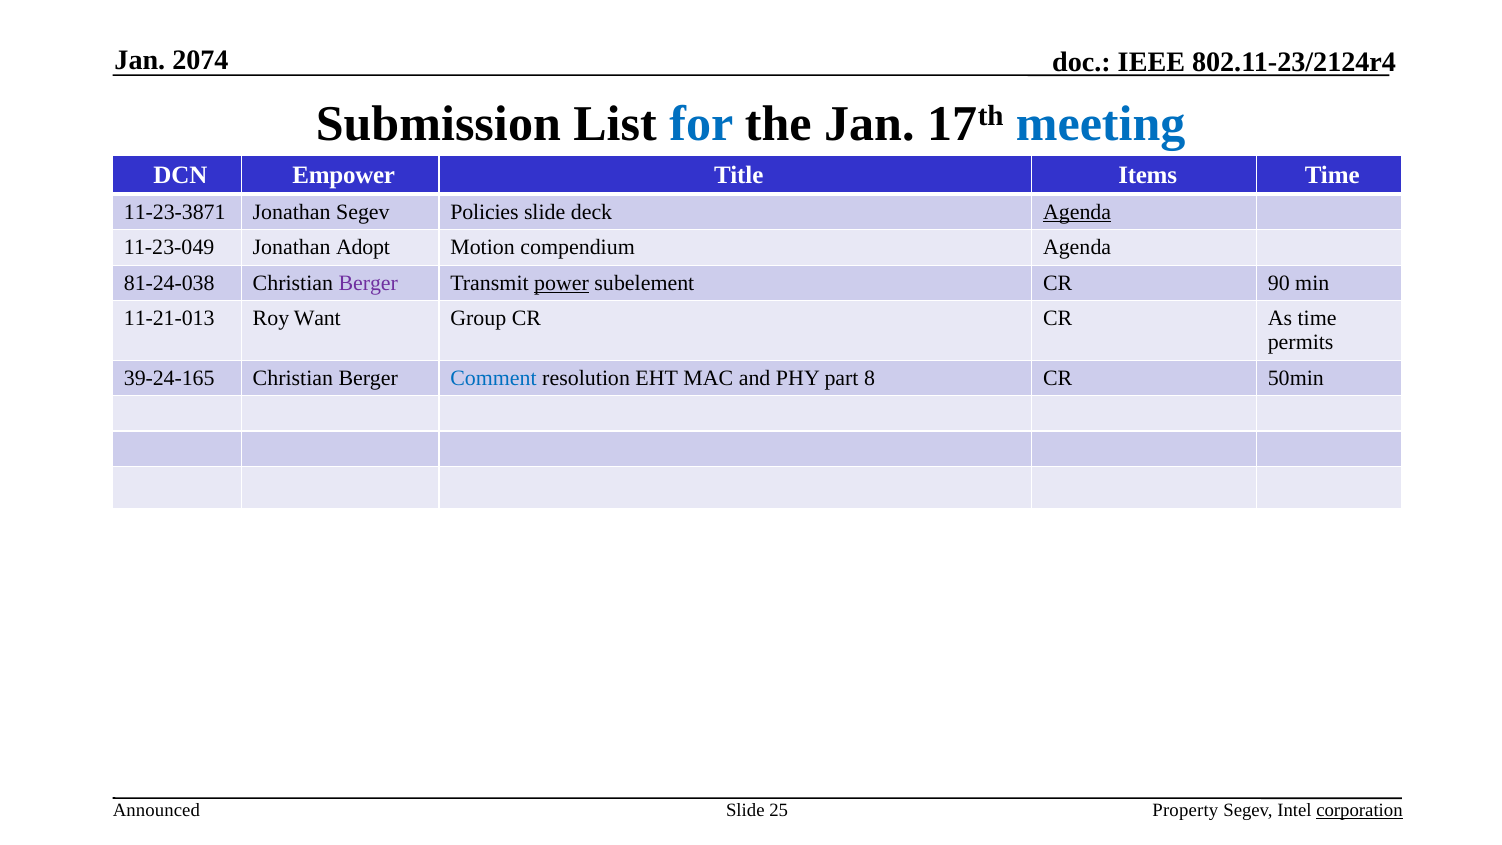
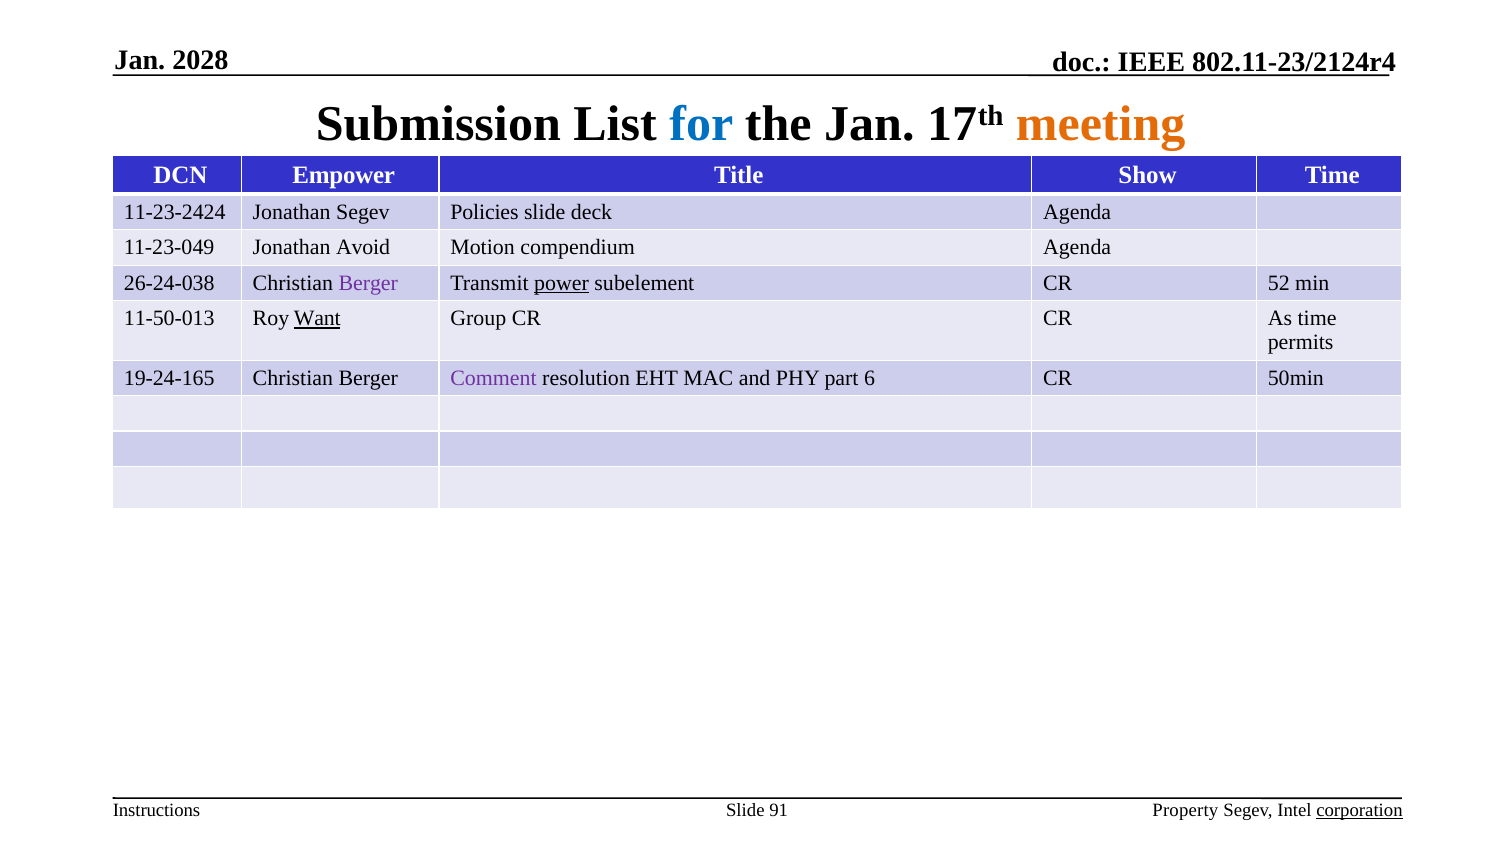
2074: 2074 -> 2028
meeting colour: blue -> orange
Items: Items -> Show
11-23-3871: 11-23-3871 -> 11-23-2424
Agenda at (1077, 212) underline: present -> none
Adopt: Adopt -> Avoid
81-24-038: 81-24-038 -> 26-24-038
90: 90 -> 52
11-21-013: 11-21-013 -> 11-50-013
Want underline: none -> present
39-24-165: 39-24-165 -> 19-24-165
Comment colour: blue -> purple
8: 8 -> 6
Announced: Announced -> Instructions
25: 25 -> 91
